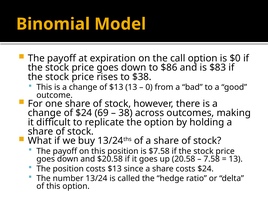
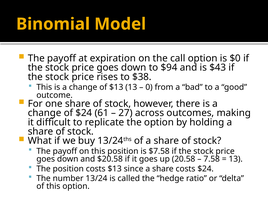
$86: $86 -> $94
$83: $83 -> $43
69: 69 -> 61
38: 38 -> 27
